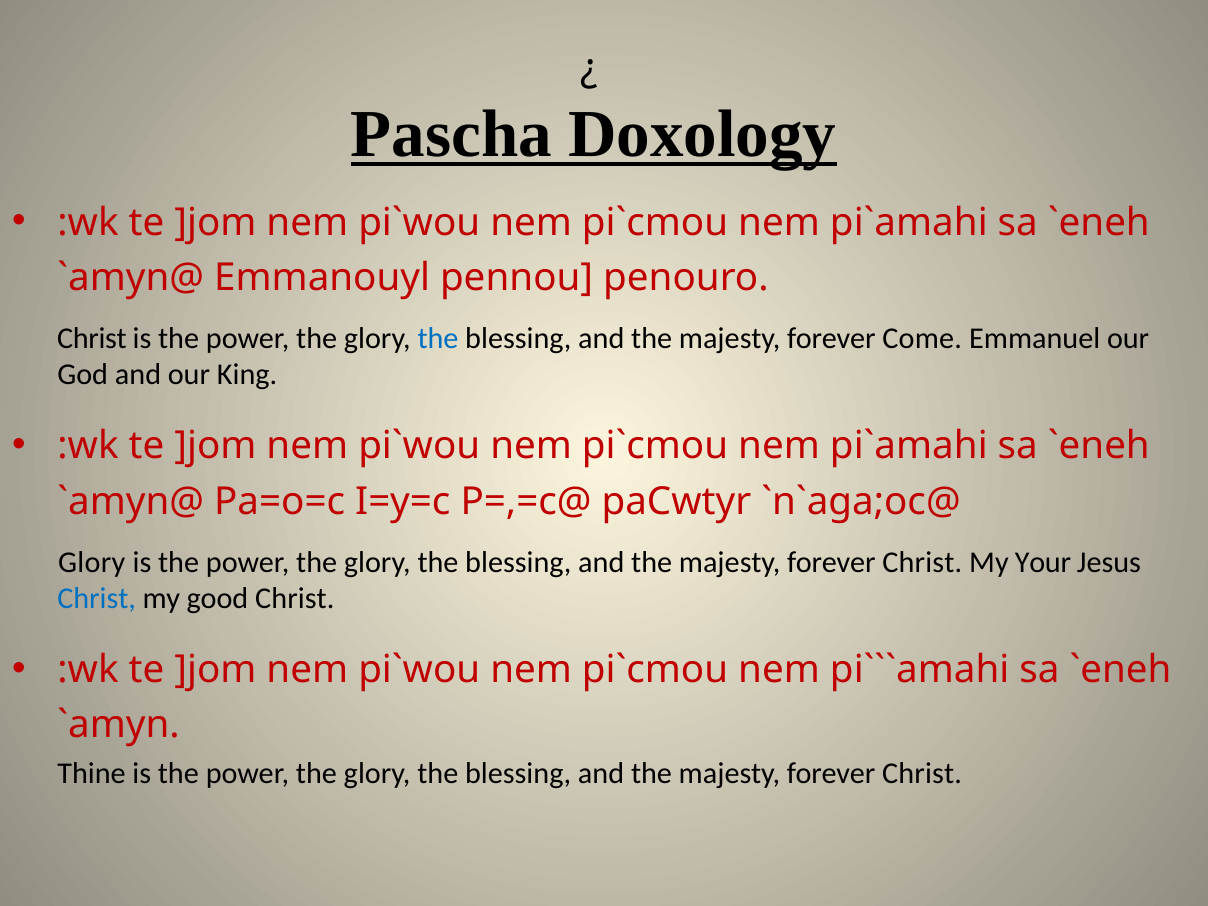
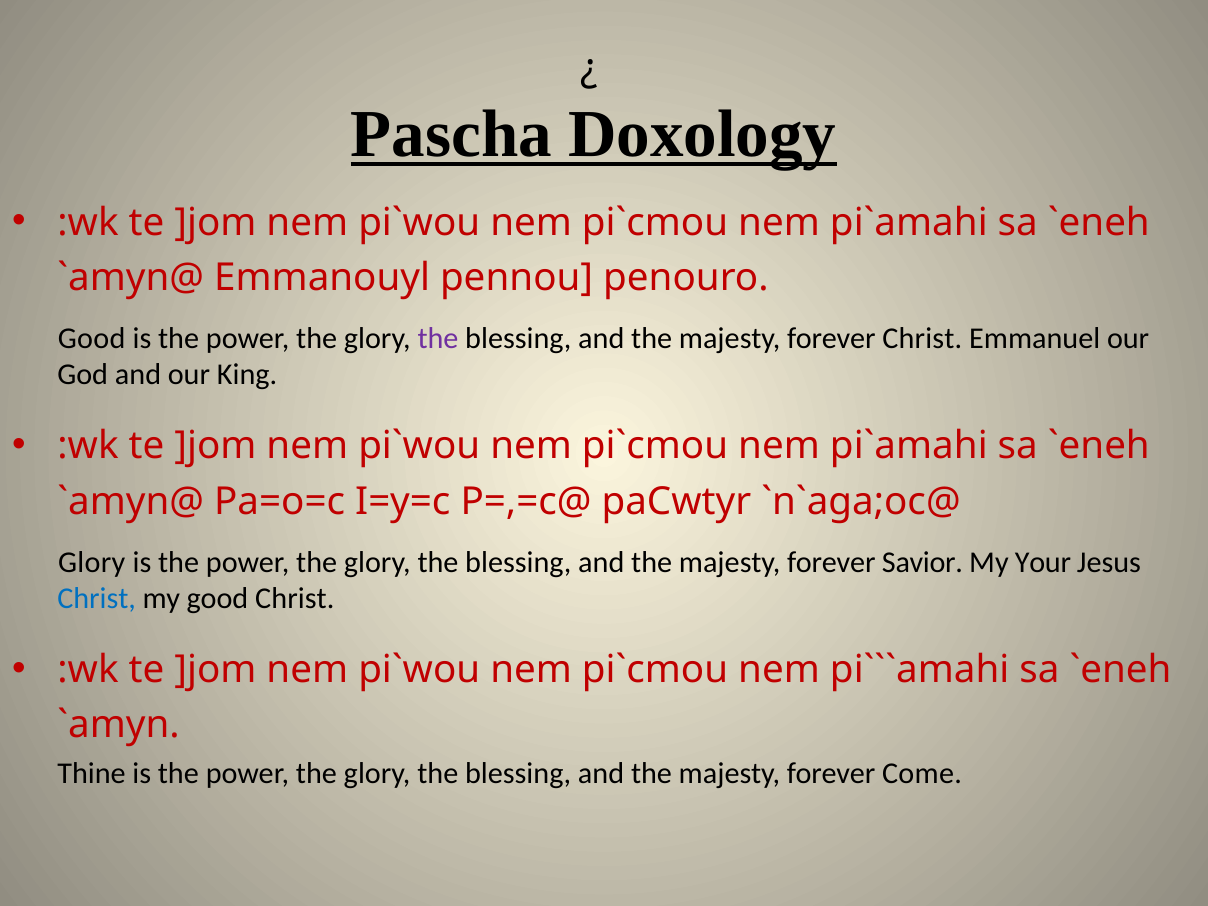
Christ at (92, 339): Christ -> Good
the at (438, 339) colour: blue -> purple
forever Come: Come -> Christ
Christ at (922, 562): Christ -> Savior
Christ at (922, 773): Christ -> Come
